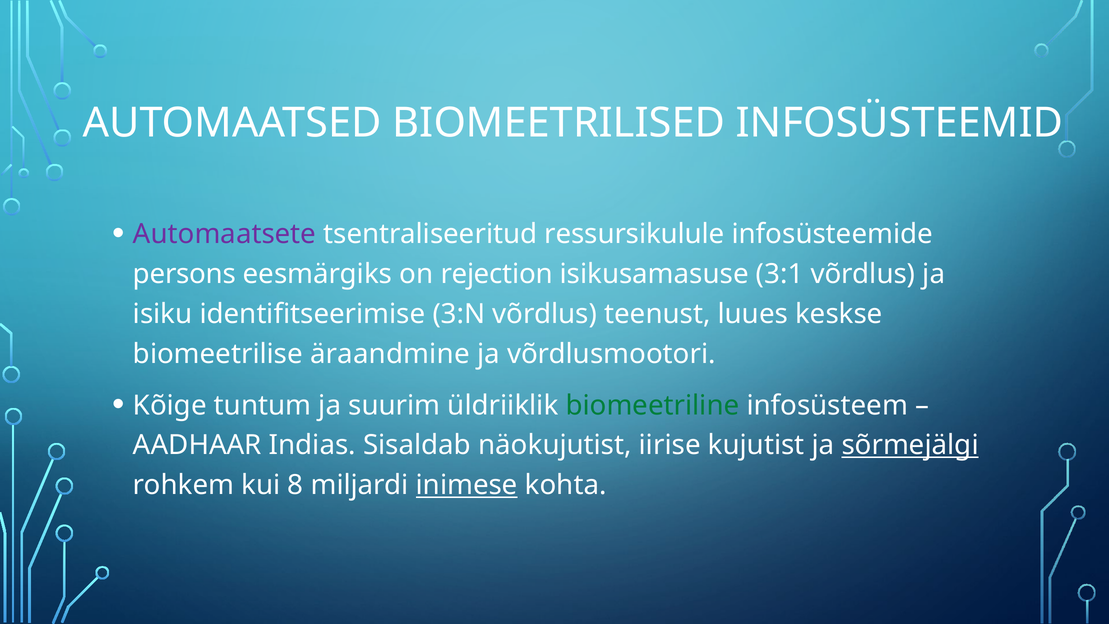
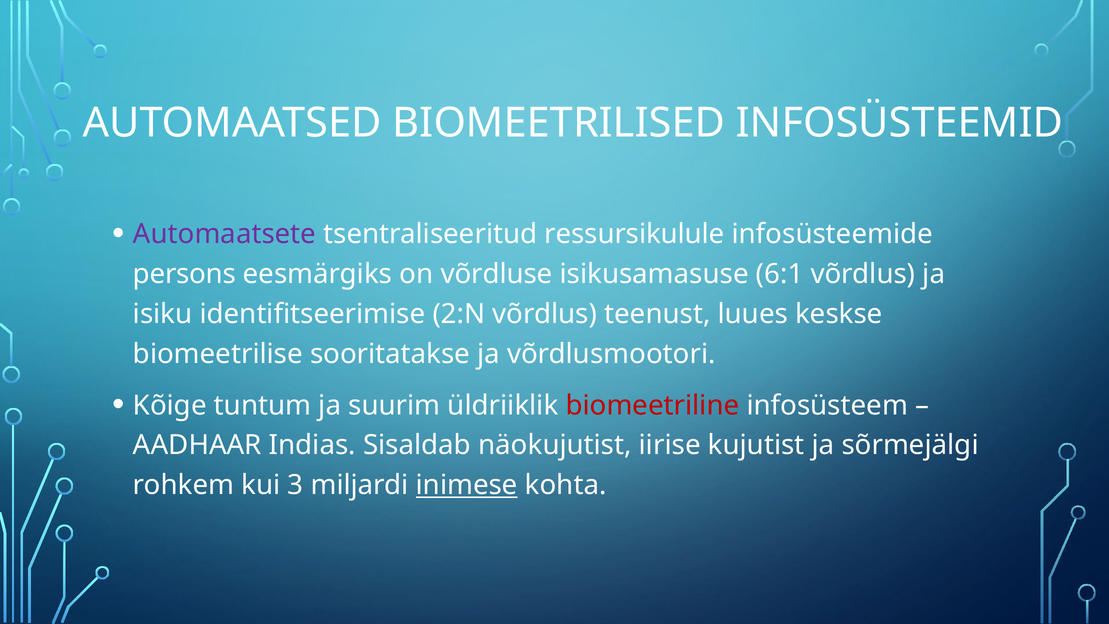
rejection: rejection -> võrdluse
3:1: 3:1 -> 6:1
3:N: 3:N -> 2:N
äraandmine: äraandmine -> sooritatakse
biomeetriline colour: green -> red
sõrmejälgi underline: present -> none
8: 8 -> 3
